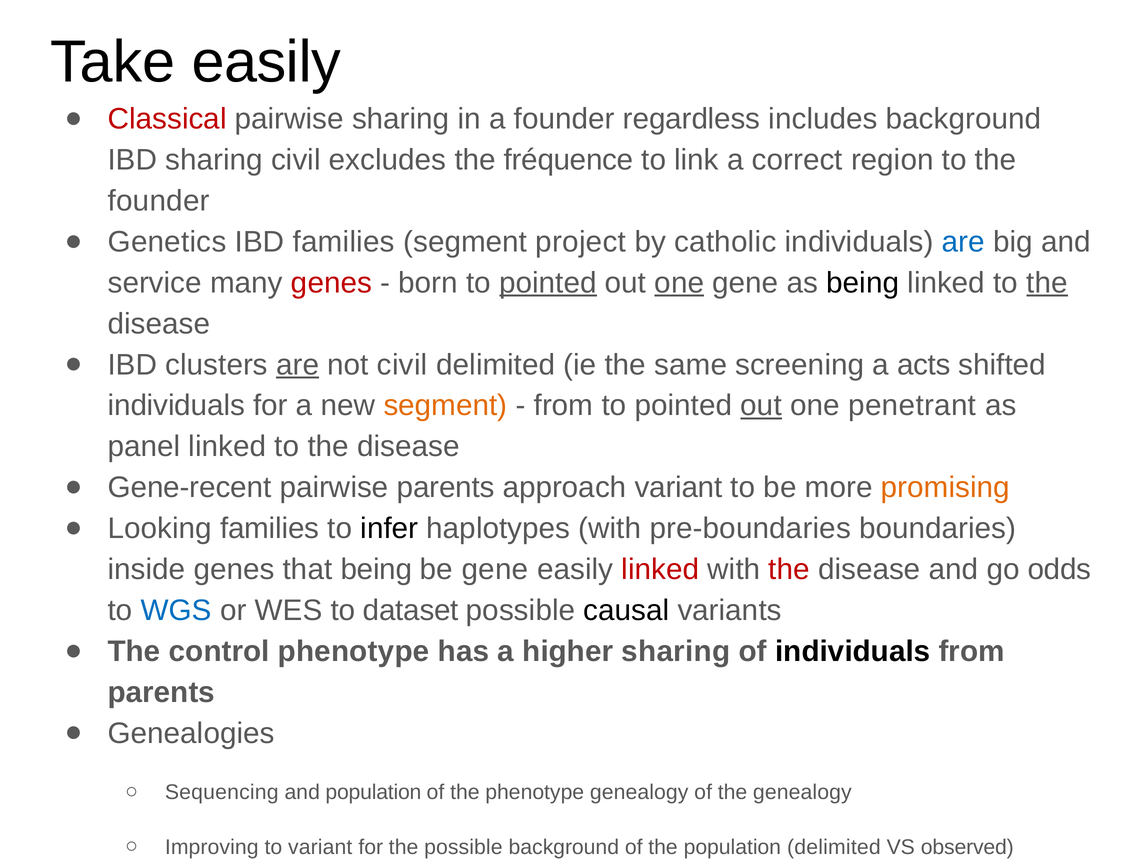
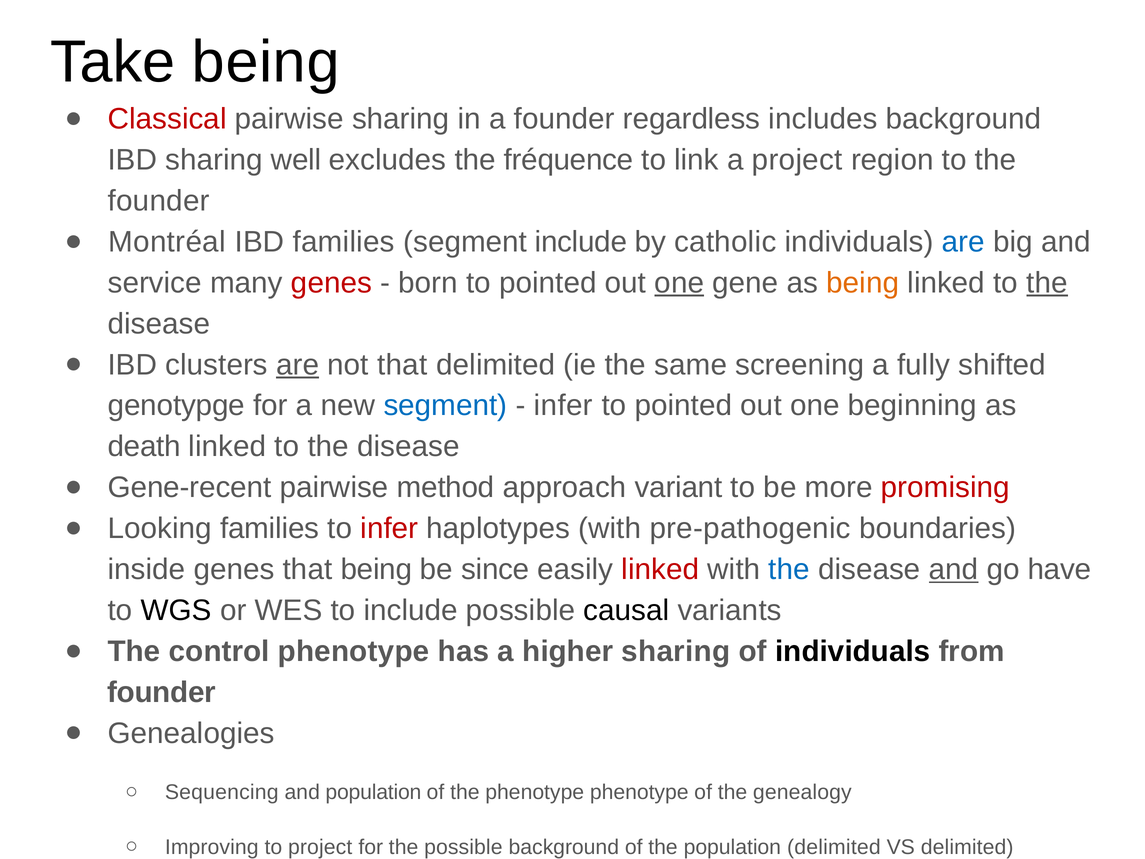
Take easily: easily -> being
sharing civil: civil -> well
a correct: correct -> project
Genetics: Genetics -> Montréal
segment project: project -> include
pointed at (548, 283) underline: present -> none
being at (863, 283) colour: black -> orange
not civil: civil -> that
acts: acts -> fully
individuals at (176, 406): individuals -> genotypge
segment at (445, 406) colour: orange -> blue
from at (563, 406): from -> infer
out at (761, 406) underline: present -> none
penetrant: penetrant -> beginning
panel: panel -> death
pairwise parents: parents -> method
promising colour: orange -> red
infer at (389, 528) colour: black -> red
pre-boundaries: pre-boundaries -> pre-pathogenic
be gene: gene -> since
the at (789, 569) colour: red -> blue
and at (954, 569) underline: none -> present
odds: odds -> have
WGS colour: blue -> black
to dataset: dataset -> include
parents at (161, 692): parents -> founder
phenotype genealogy: genealogy -> phenotype
to variant: variant -> project
VS observed: observed -> delimited
